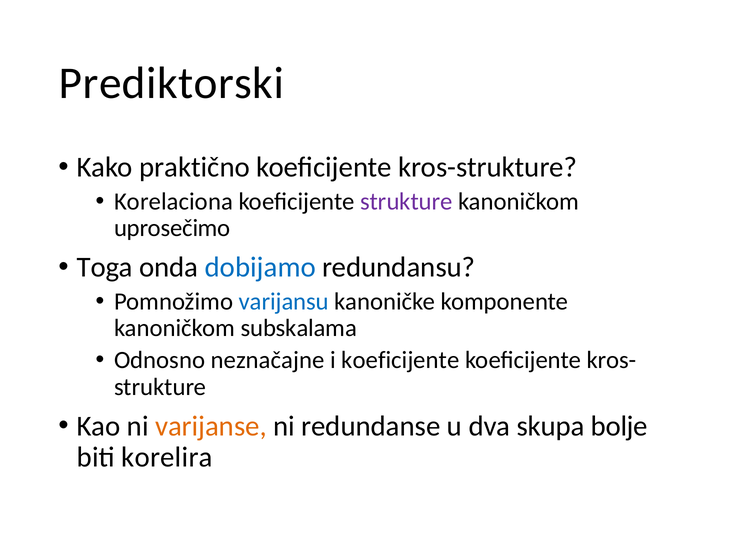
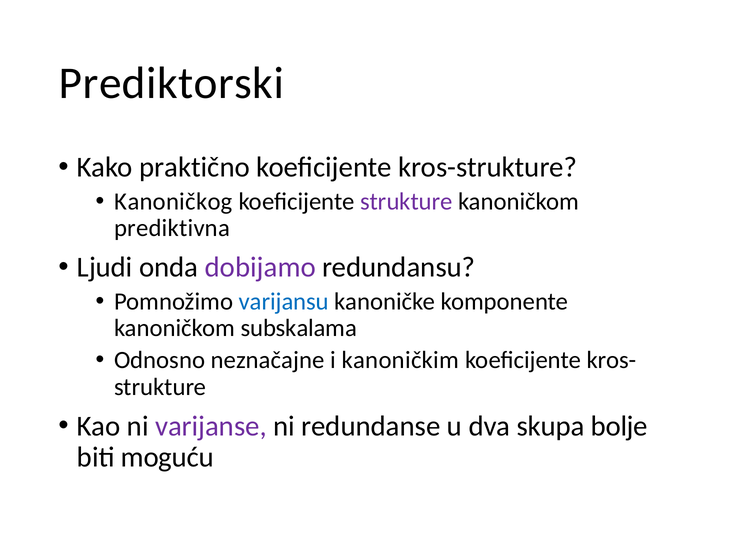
Korelaciona: Korelaciona -> Kanoničkog
uprosečimo: uprosečimo -> prediktivna
Toga: Toga -> Ljudi
dobijamo colour: blue -> purple
i koeficijente: koeficijente -> kanoničkim
varijanse colour: orange -> purple
korelira: korelira -> moguću
